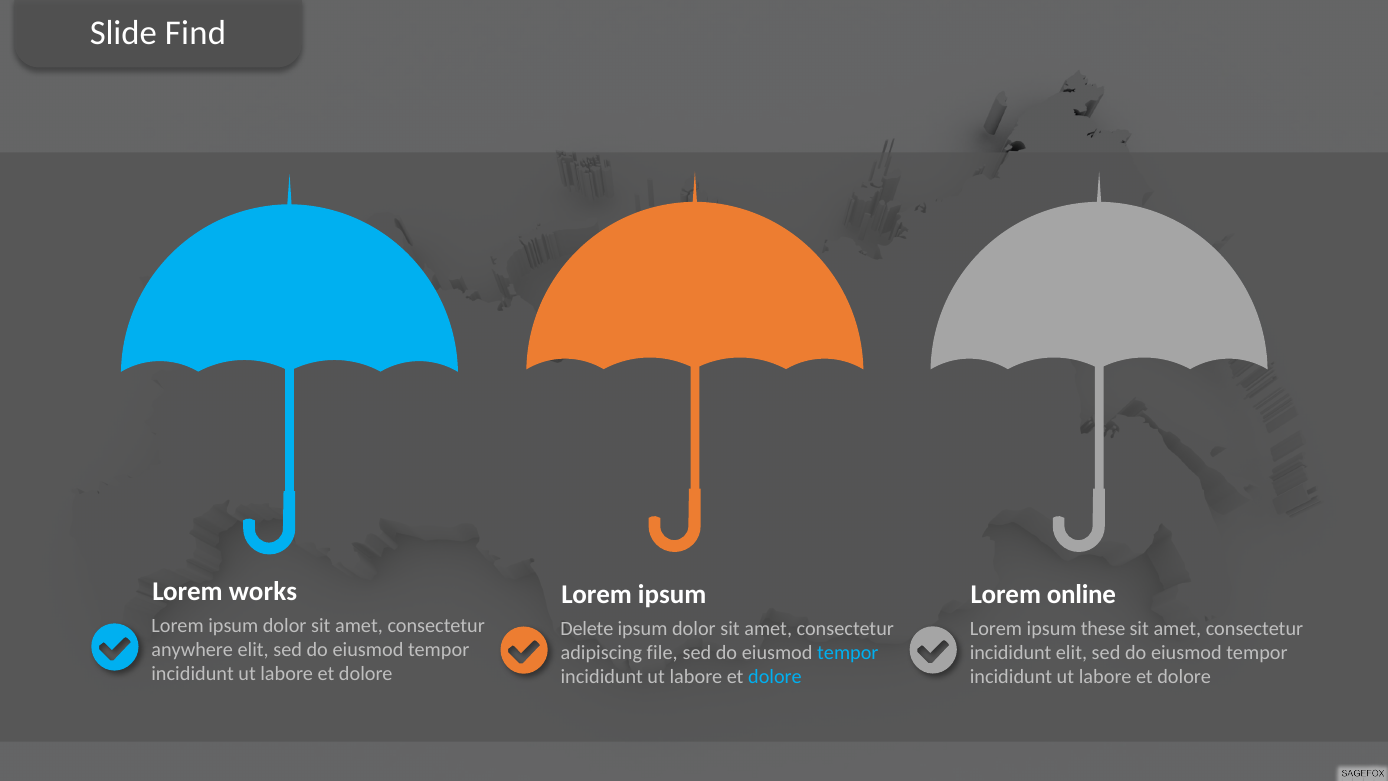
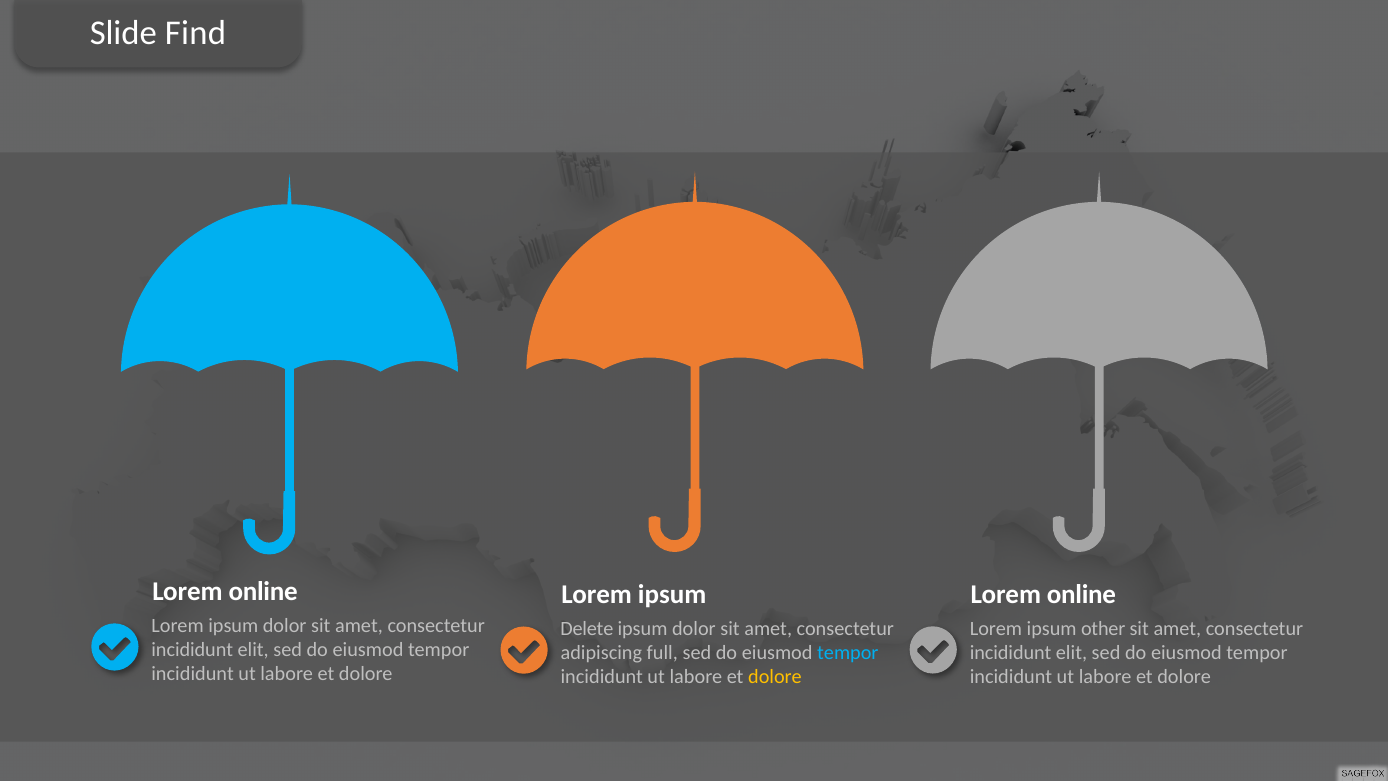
works at (263, 591): works -> online
these: these -> other
anywhere at (192, 650): anywhere -> incididunt
file: file -> full
dolore at (775, 677) colour: light blue -> yellow
